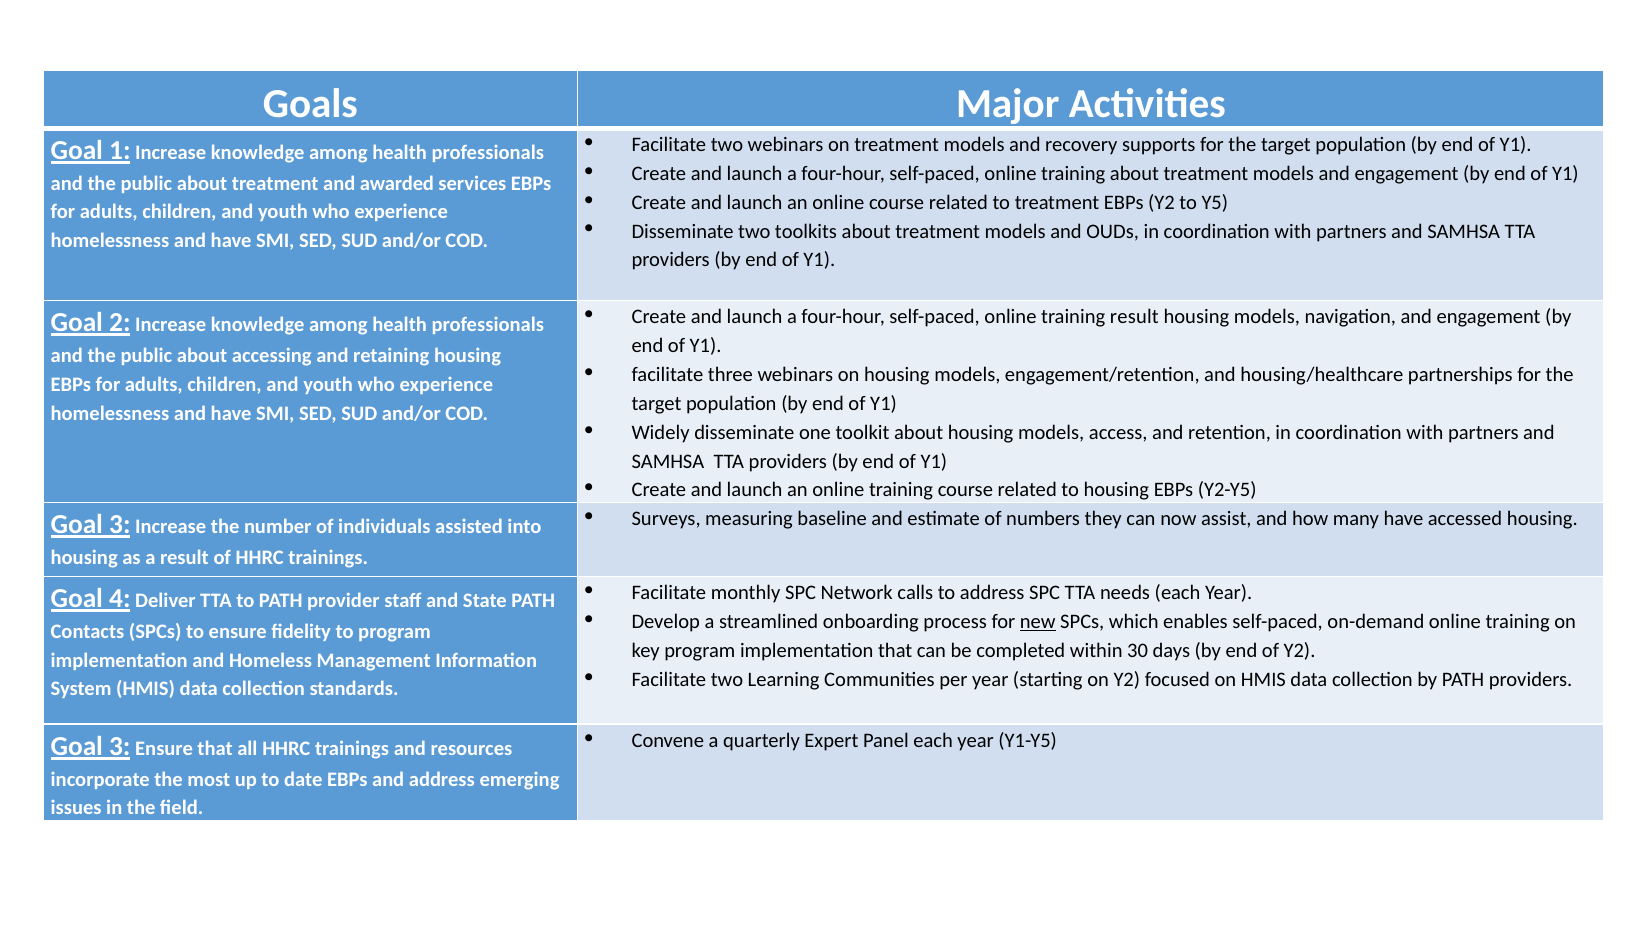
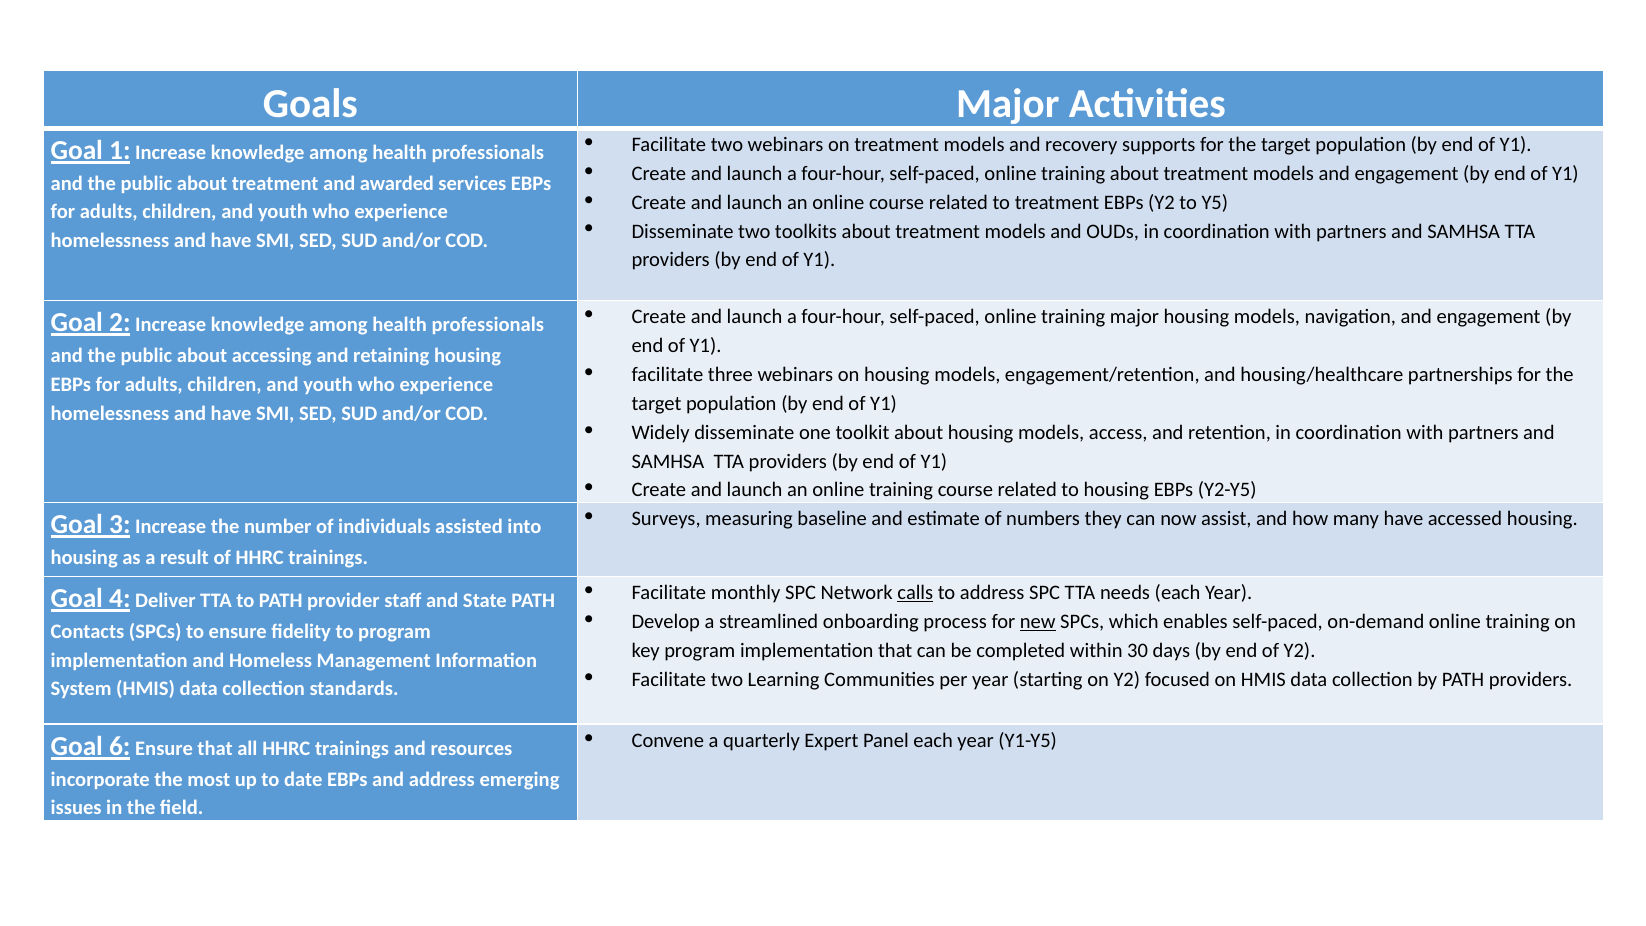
training result: result -> major
calls underline: none -> present
3 at (120, 746): 3 -> 6
